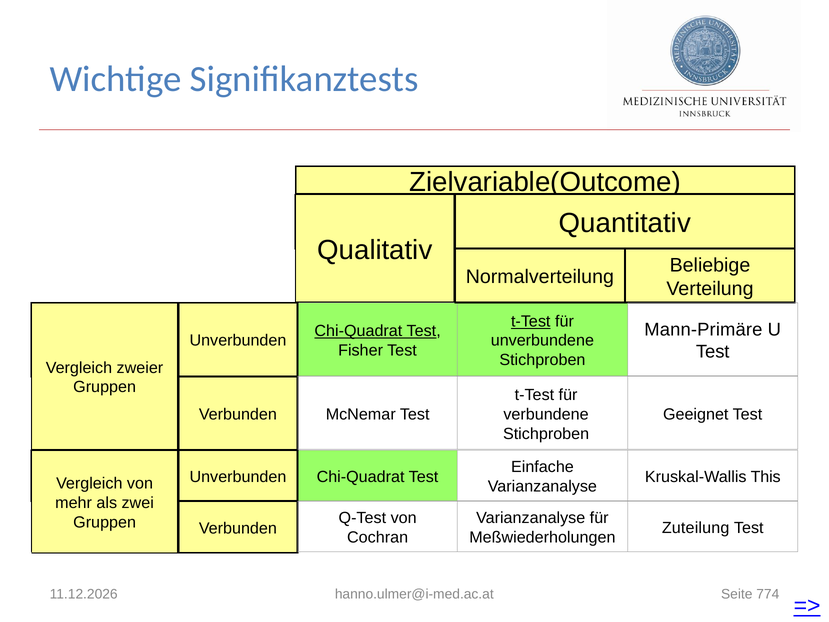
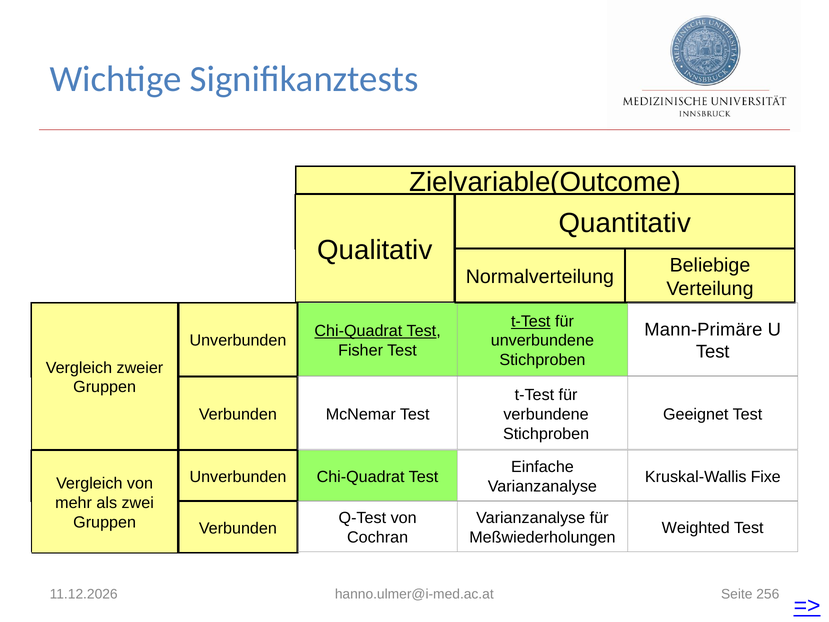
This: This -> Fixe
Zuteilung: Zuteilung -> Weighted
774: 774 -> 256
